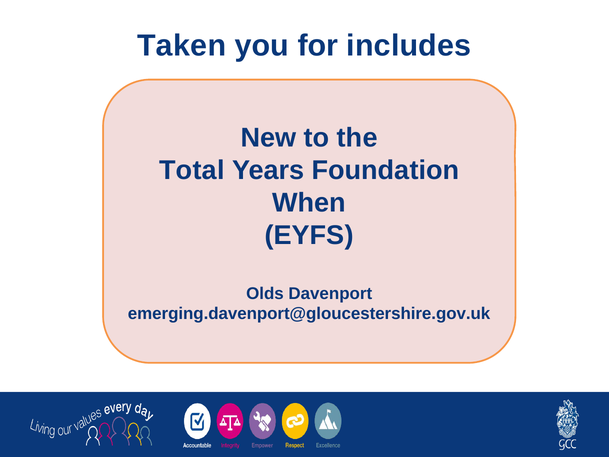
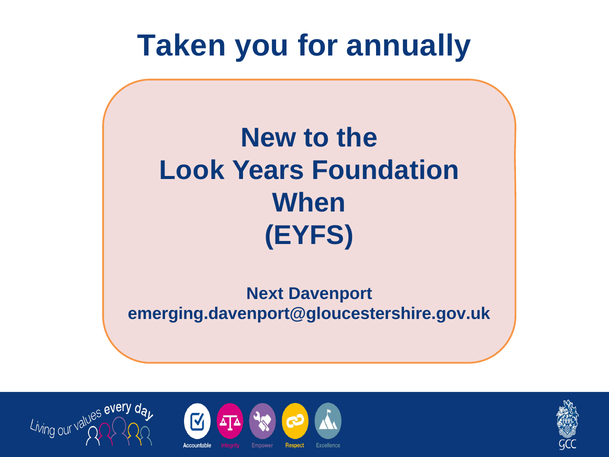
includes: includes -> annually
Total: Total -> Look
Olds: Olds -> Next
